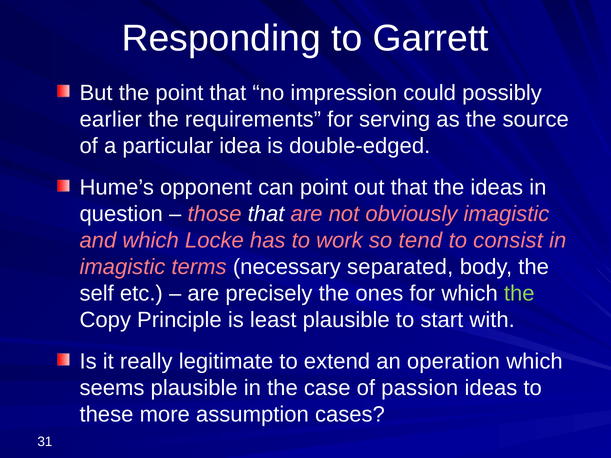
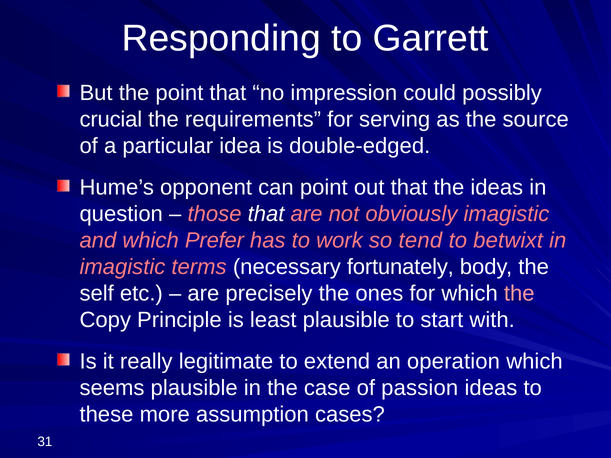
earlier: earlier -> crucial
Locke: Locke -> Prefer
consist: consist -> betwixt
separated: separated -> fortunately
the at (519, 293) colour: light green -> pink
